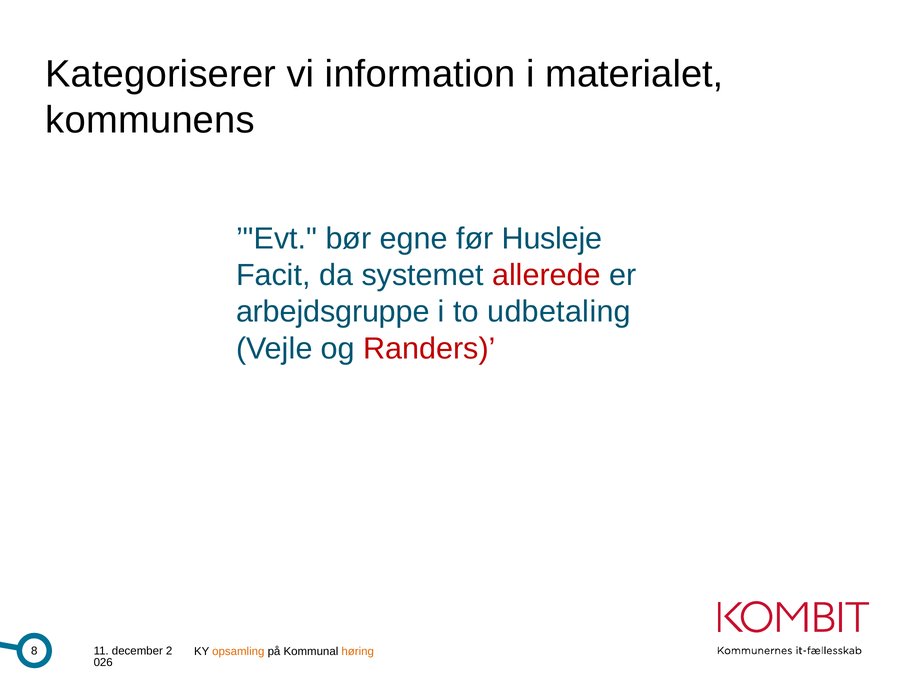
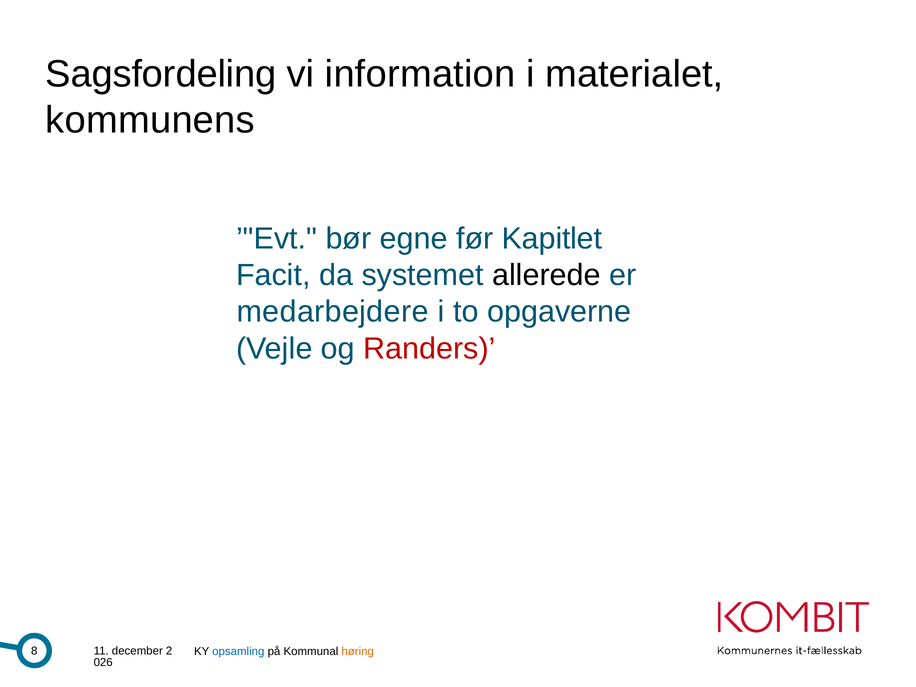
Kategoriserer: Kategoriserer -> Sagsfordeling
Husleje: Husleje -> Kapitlet
allerede colour: red -> black
arbejdsgruppe: arbejdsgruppe -> medarbejdere
udbetaling: udbetaling -> opgaverne
opsamling colour: orange -> blue
